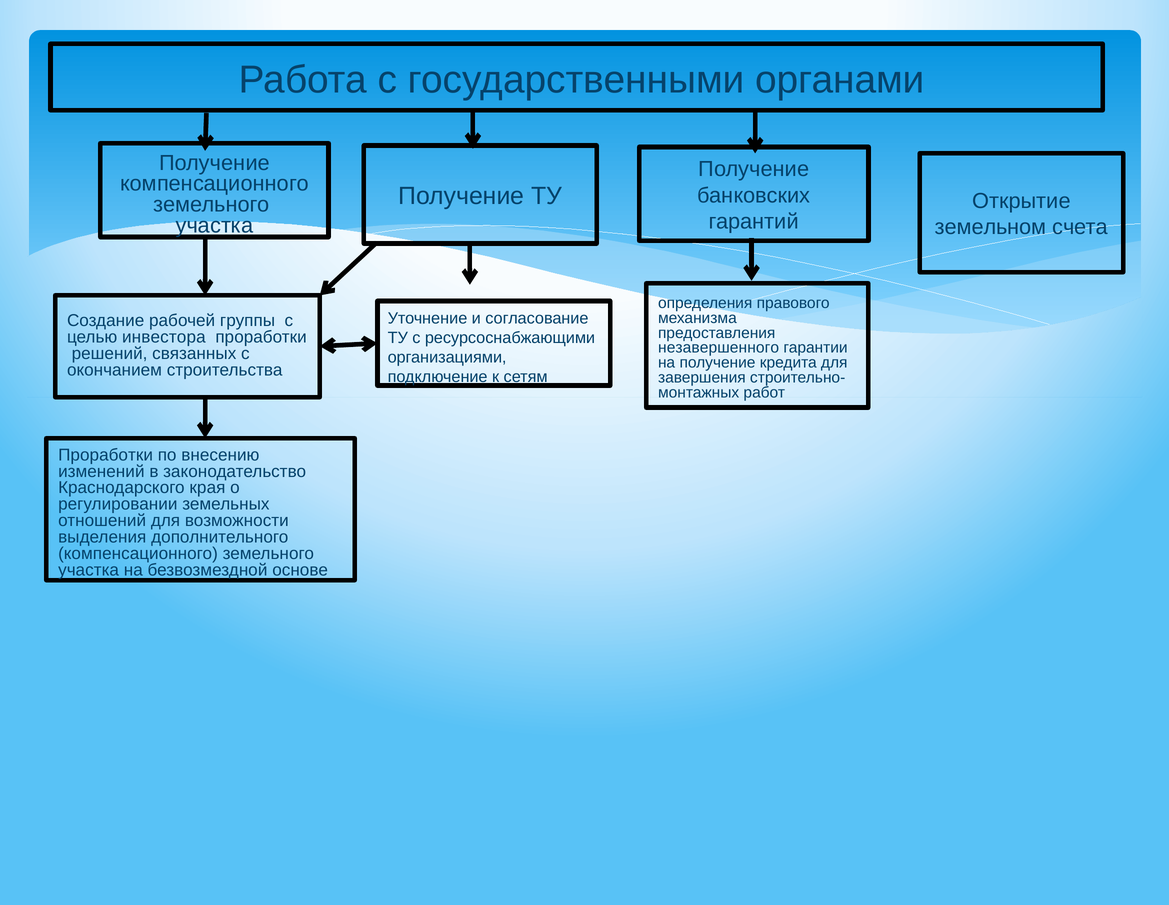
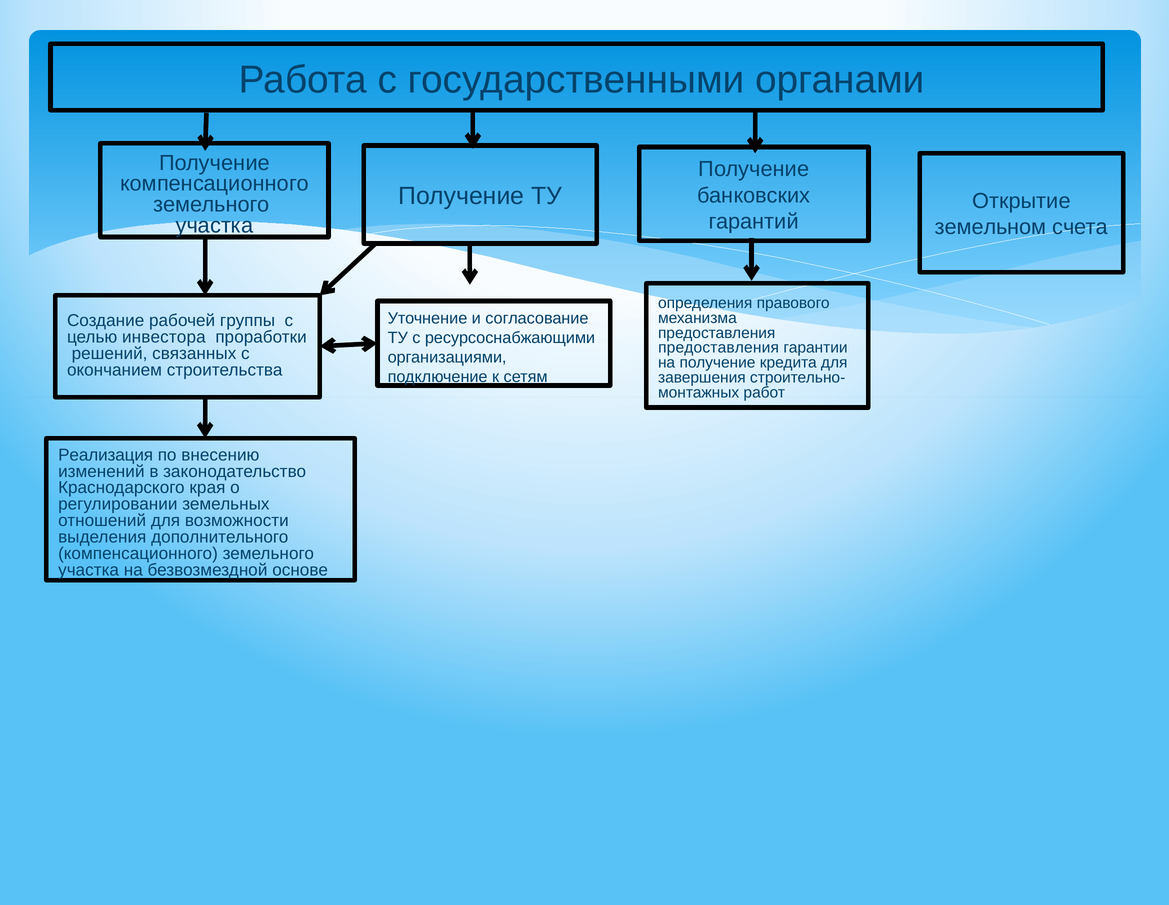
незавершенного at (719, 348): незавершенного -> предоставления
Проработки at (106, 455): Проработки -> Реализация
